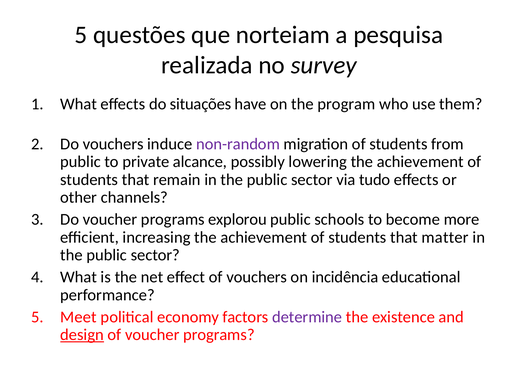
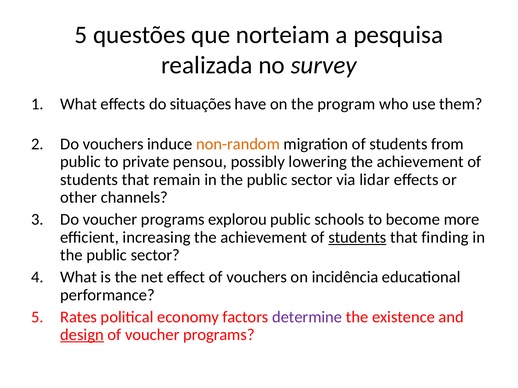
non-random colour: purple -> orange
alcance: alcance -> pensou
tudo: tudo -> lidar
students at (357, 238) underline: none -> present
matter: matter -> finding
Meet: Meet -> Rates
